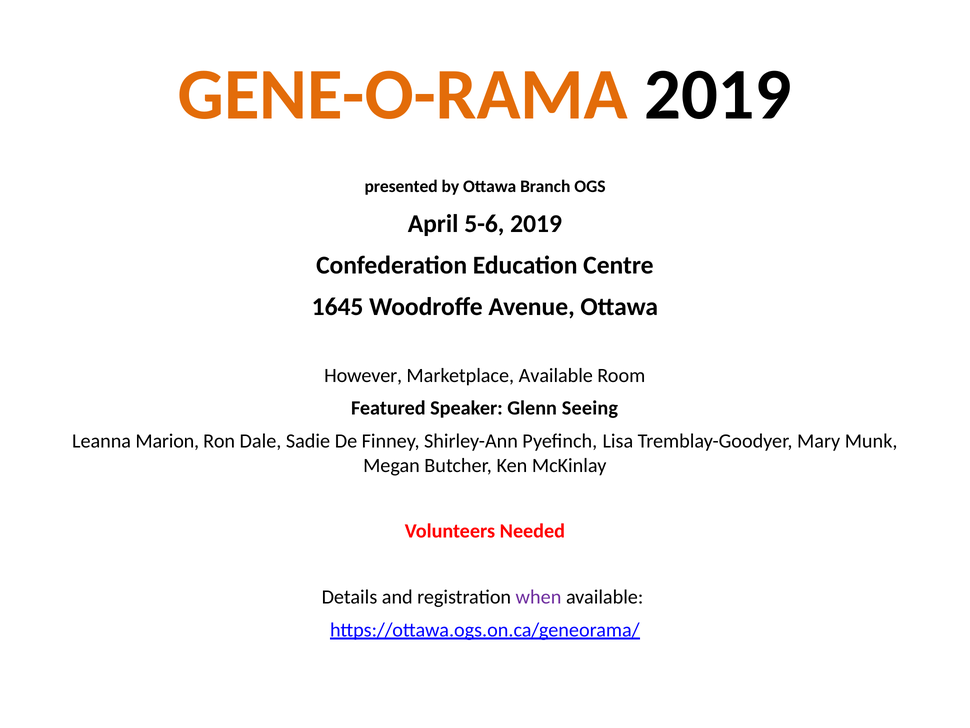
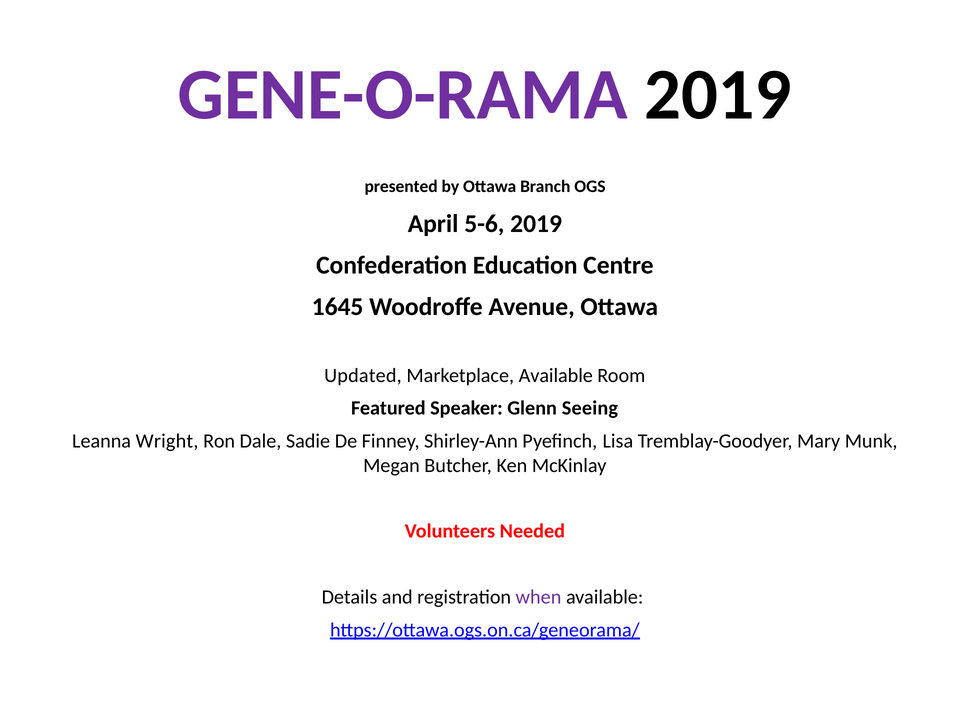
GENE-O-RAMA colour: orange -> purple
However: However -> Updated
Marion: Marion -> Wright
